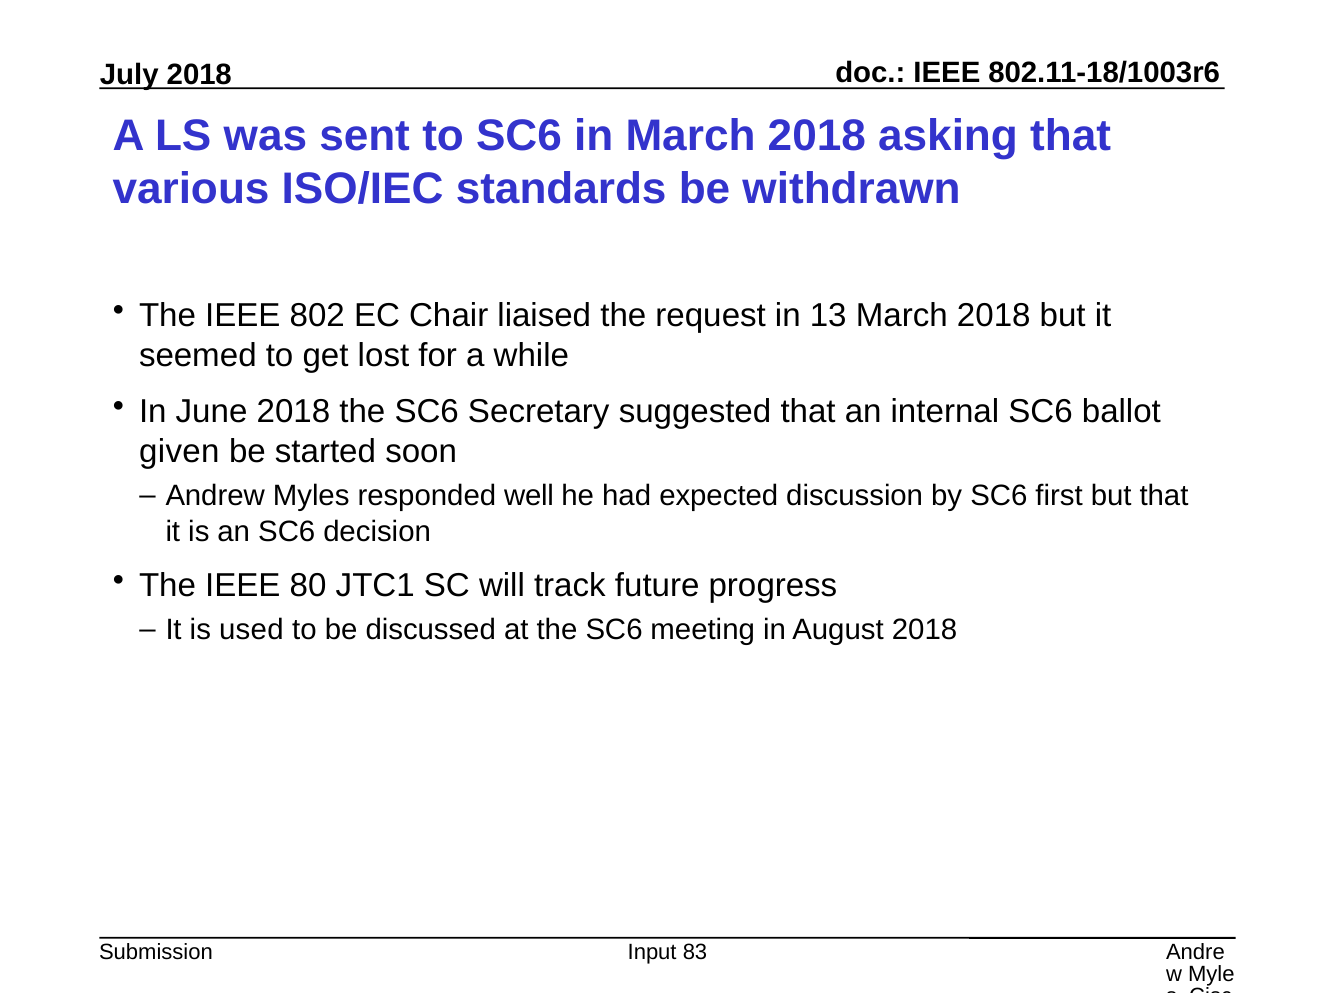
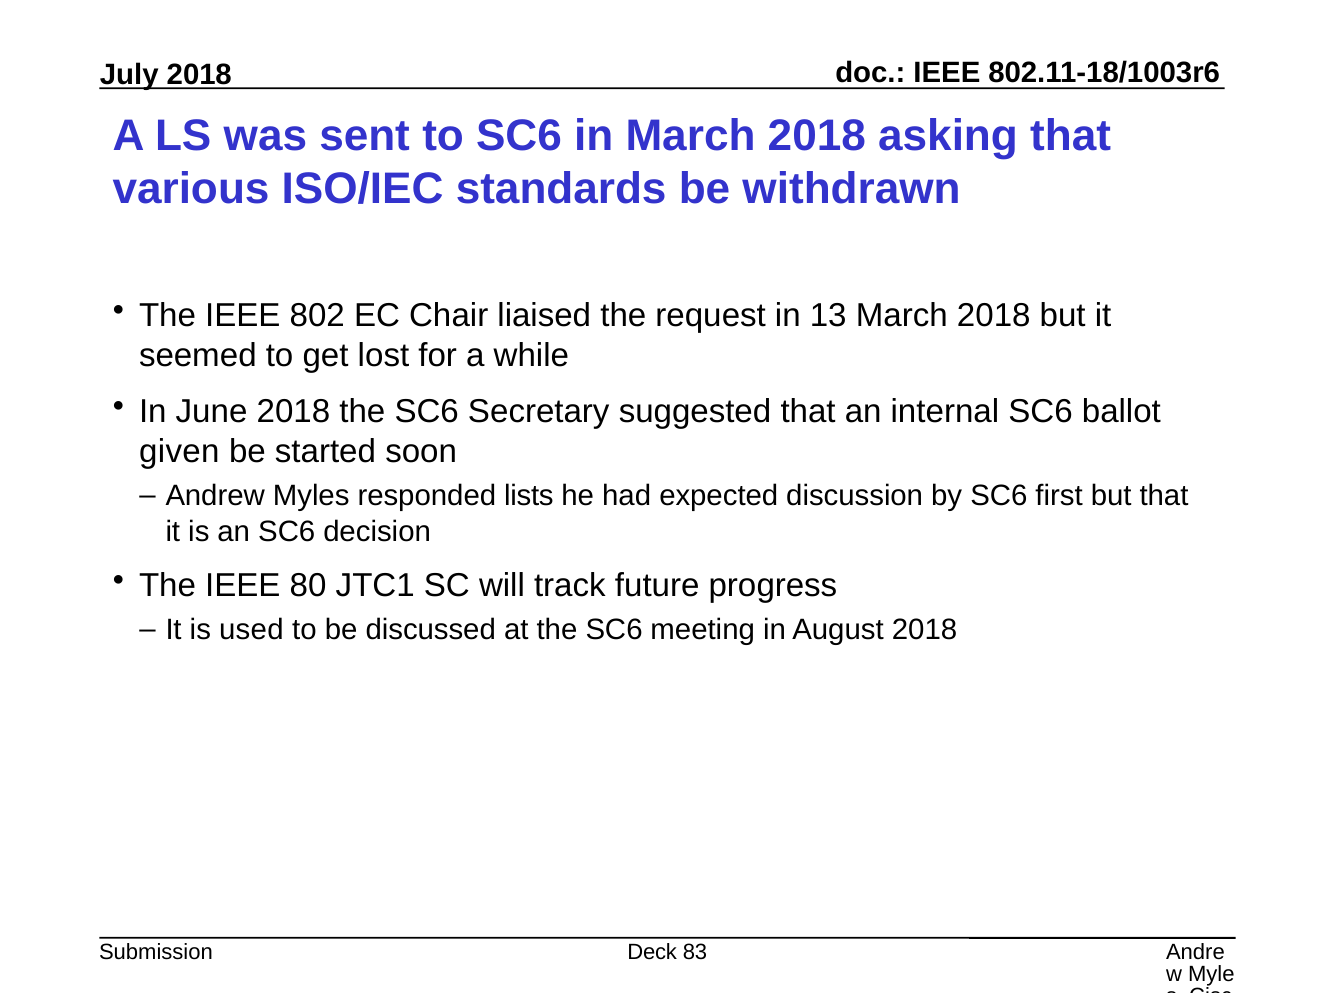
well: well -> lists
Input: Input -> Deck
